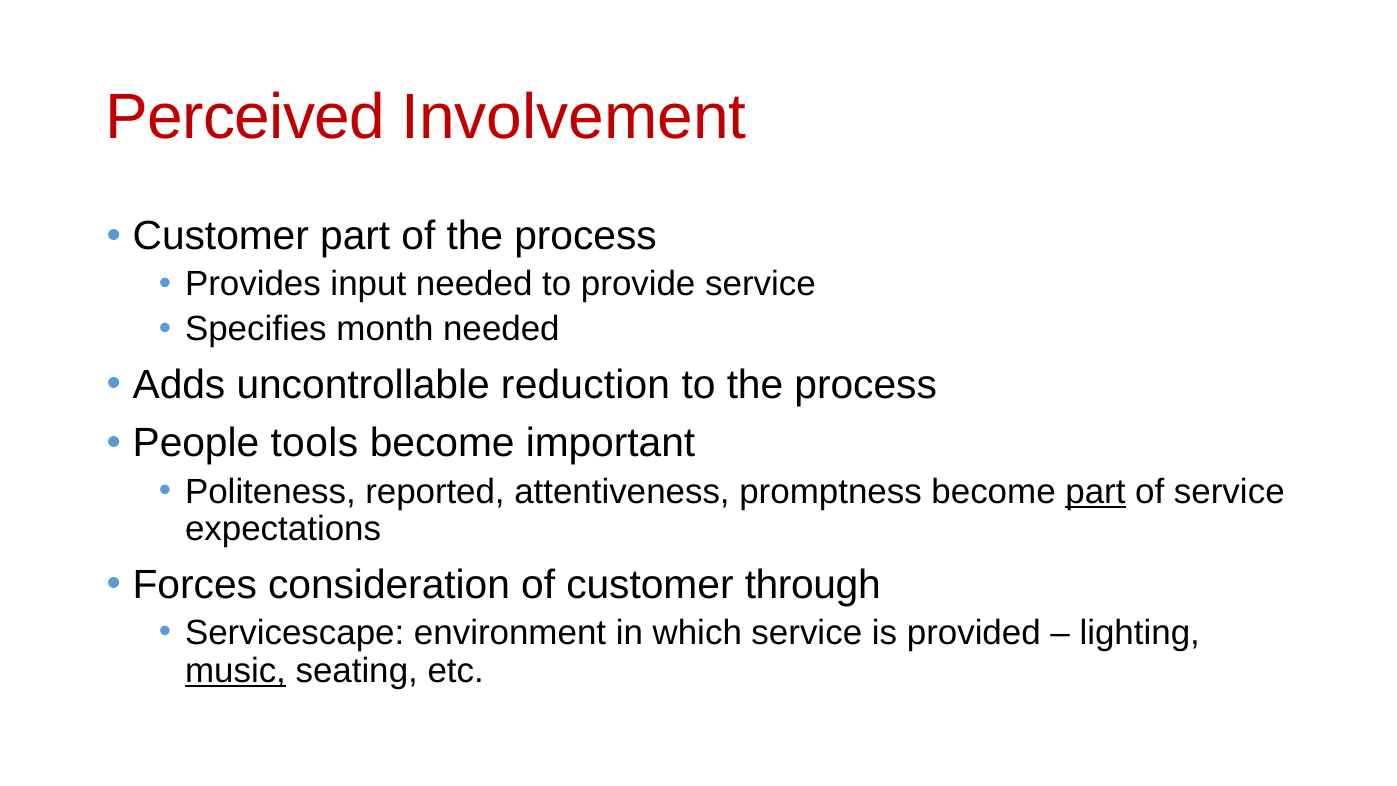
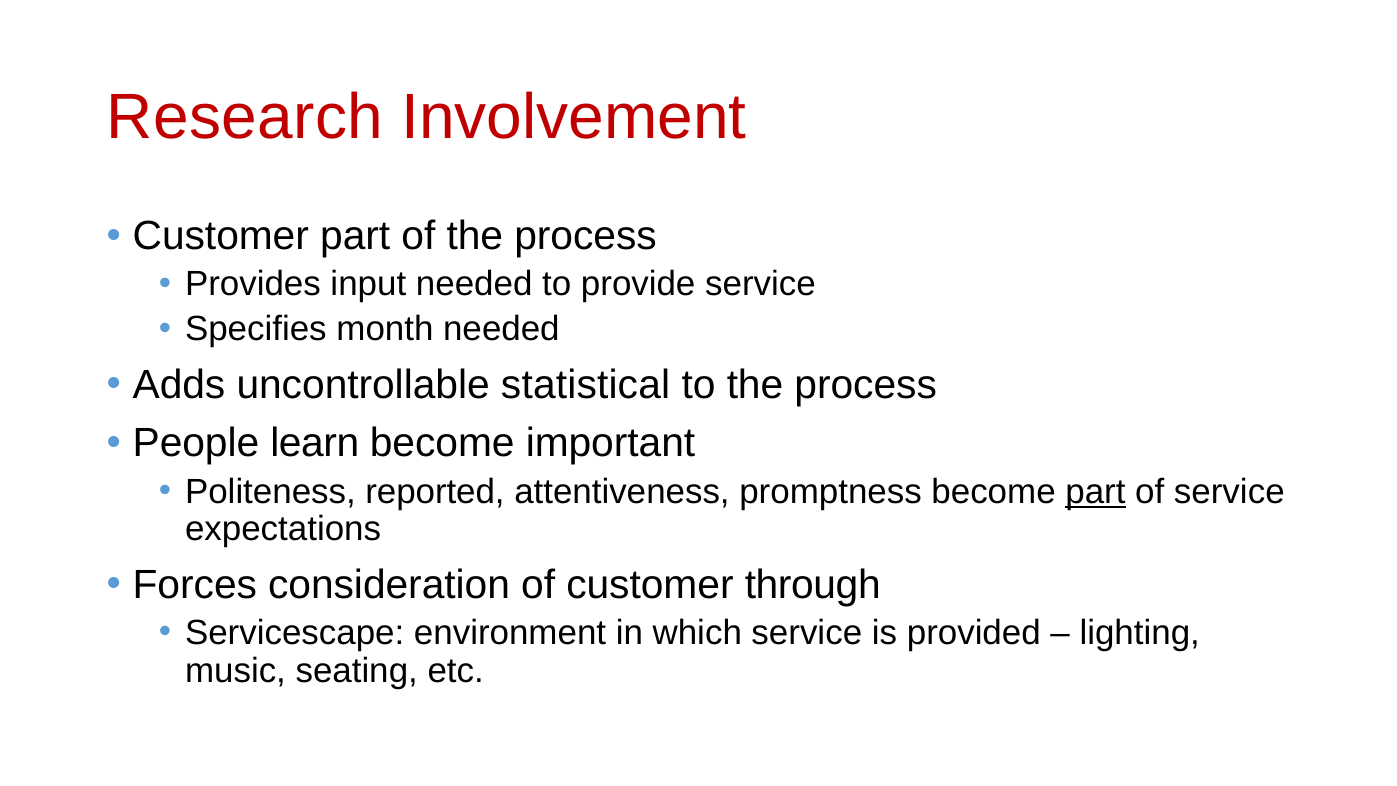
Perceived: Perceived -> Research
reduction: reduction -> statistical
tools: tools -> learn
music underline: present -> none
